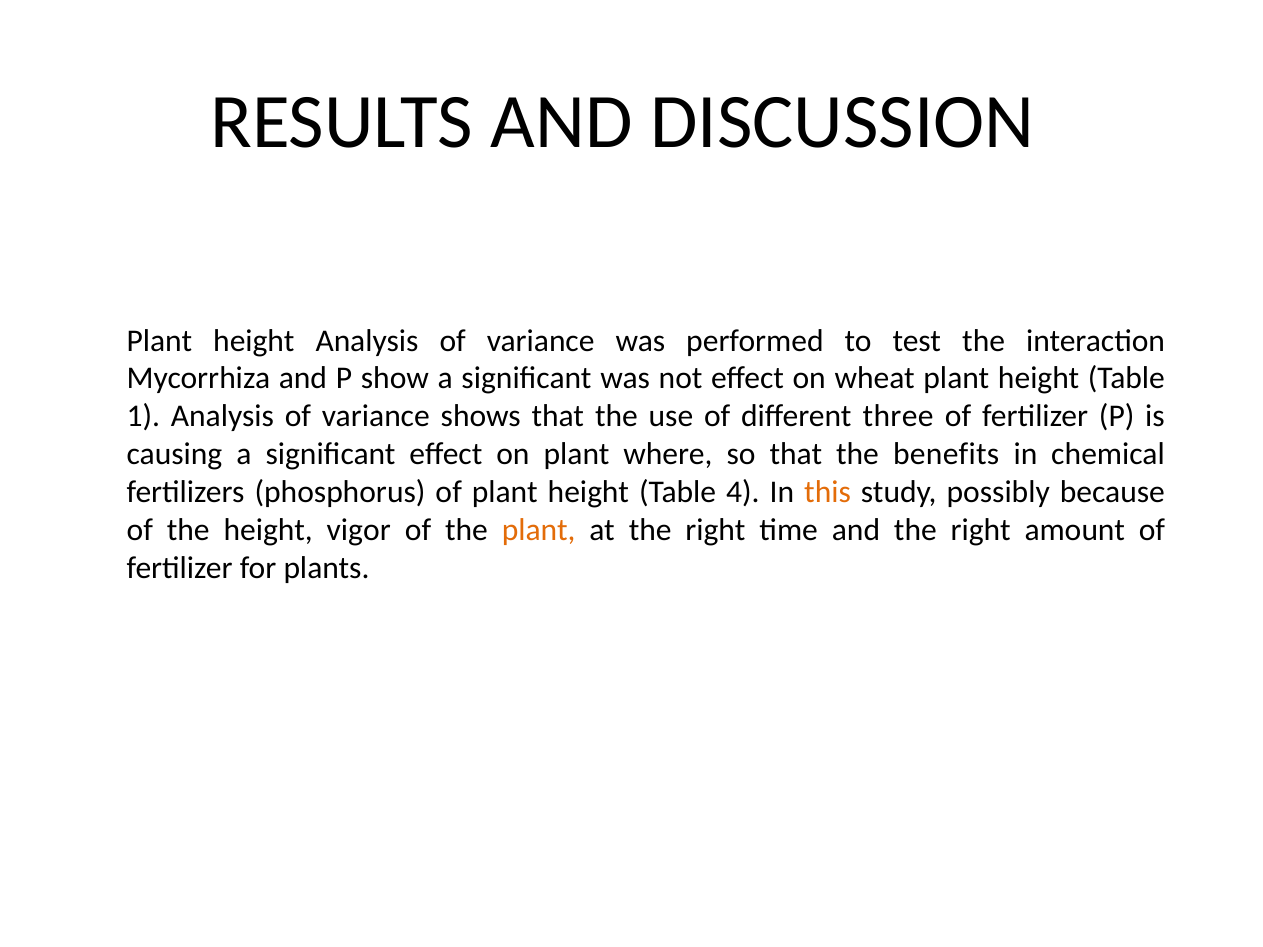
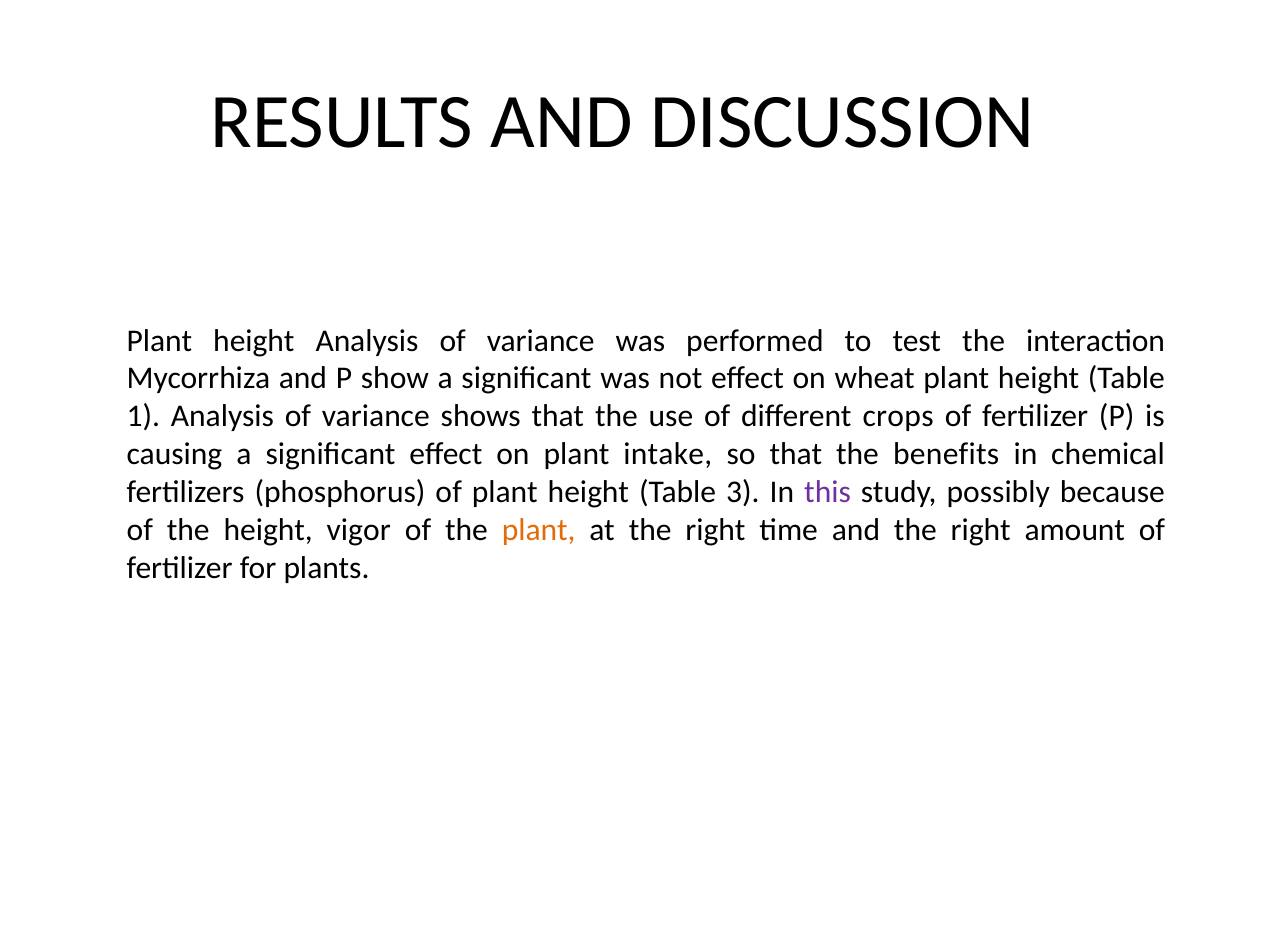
three: three -> crops
where: where -> intake
4: 4 -> 3
this colour: orange -> purple
